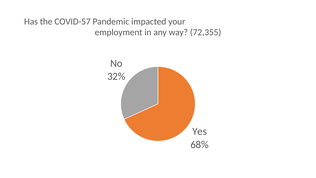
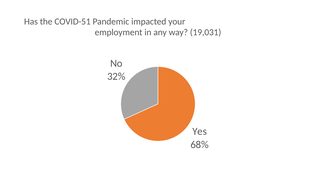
COVID-57: COVID-57 -> COVID-51
72,355: 72,355 -> 19,031
